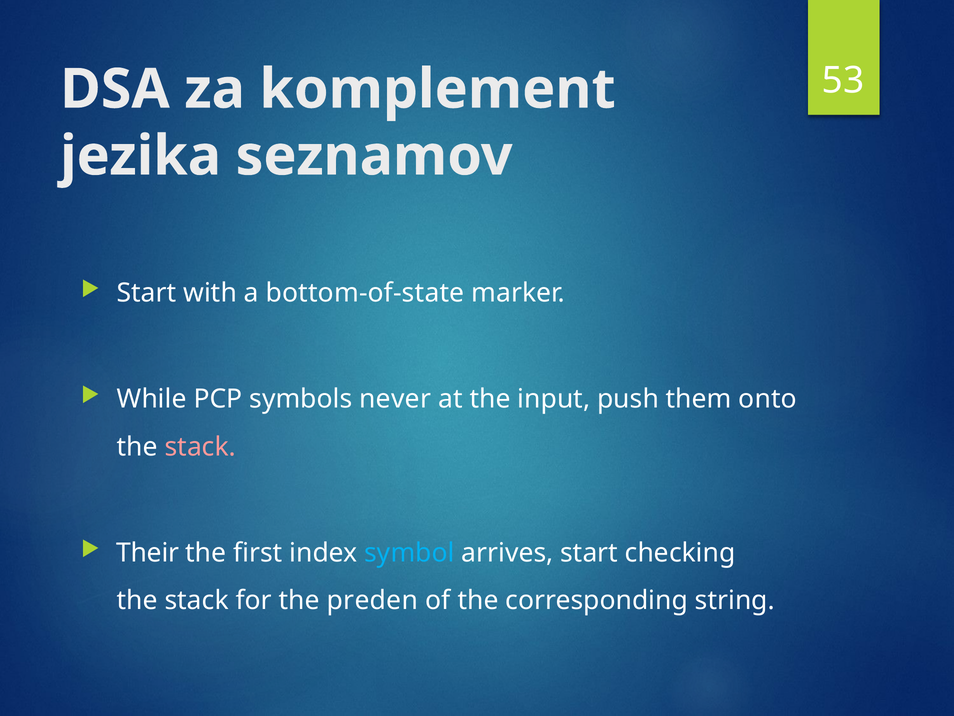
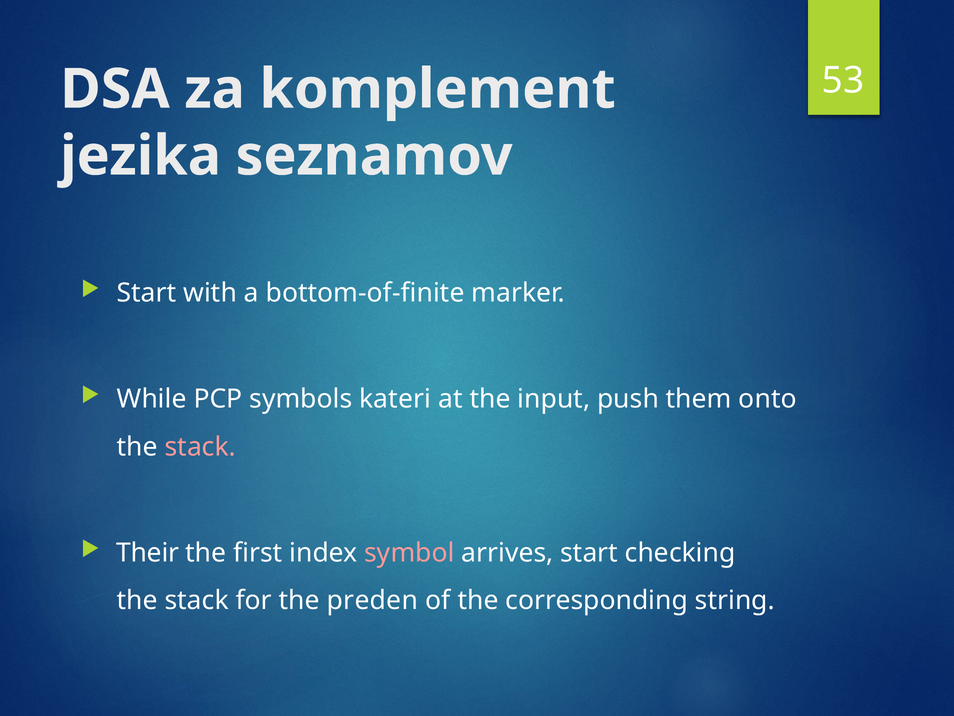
bottom-of-state: bottom-of-state -> bottom-of-finite
never: never -> kateri
symbol colour: light blue -> pink
